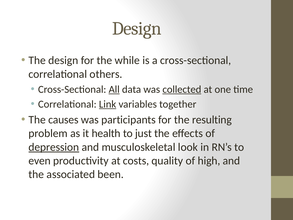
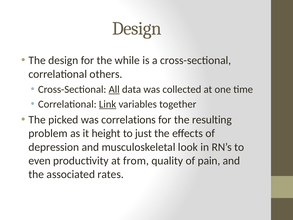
collected underline: present -> none
causes: causes -> picked
participants: participants -> correlations
health: health -> height
depression underline: present -> none
costs: costs -> from
high: high -> pain
been: been -> rates
